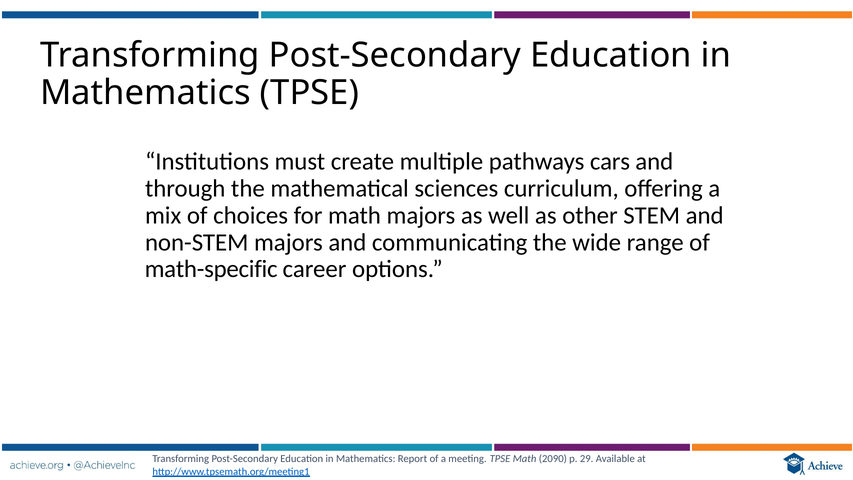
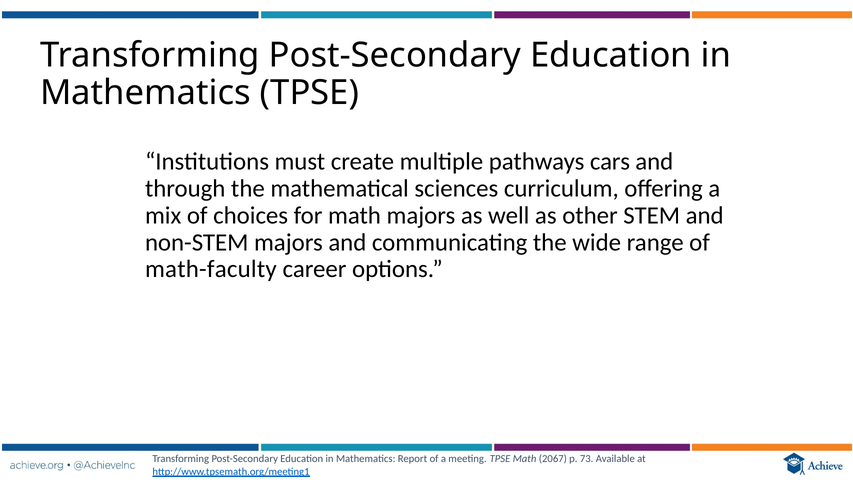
math-specific: math-specific -> math-faculty
2090: 2090 -> 2067
29: 29 -> 73
